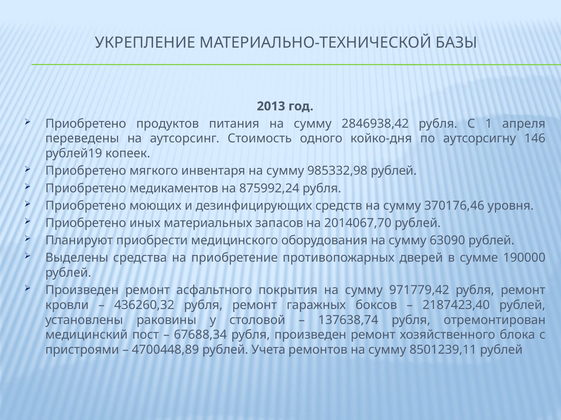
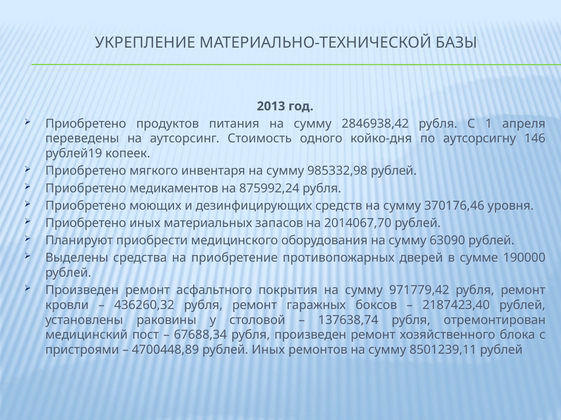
рублей Учета: Учета -> Иных
